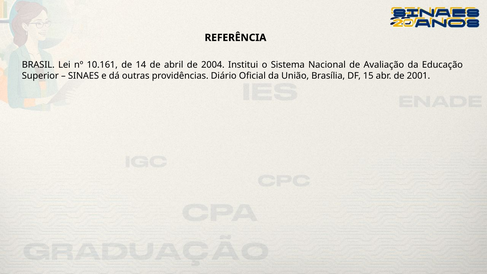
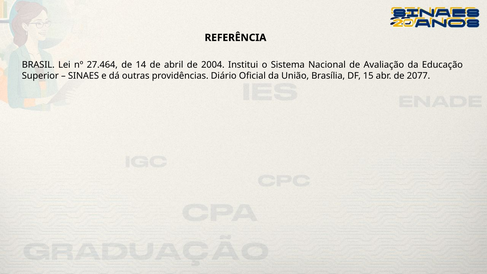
10.161: 10.161 -> 27.464
2001: 2001 -> 2077
